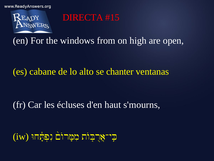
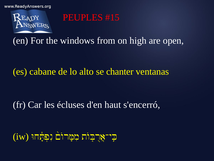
DIRECTA: DIRECTA -> PEUPLES
s'mourns: s'mourns -> s'encerró
